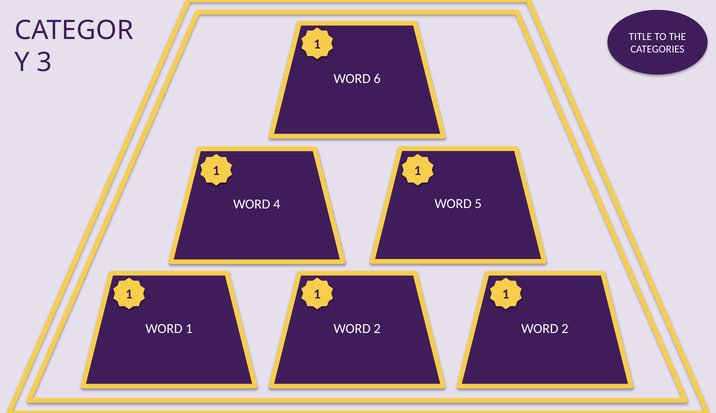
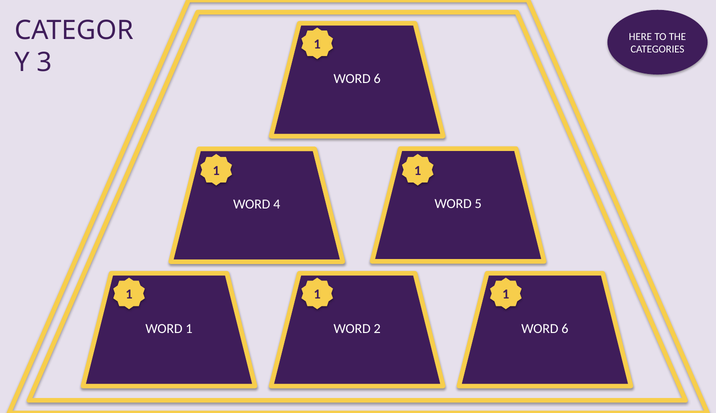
TITLE: TITLE -> HERE
2 WORD 2: 2 -> 6
